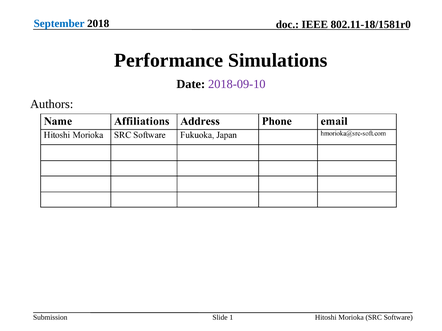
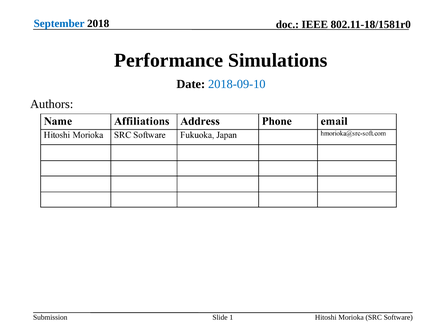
2018-09-10 colour: purple -> blue
